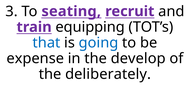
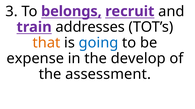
seating: seating -> belongs
equipping: equipping -> addresses
that colour: blue -> orange
deliberately: deliberately -> assessment
